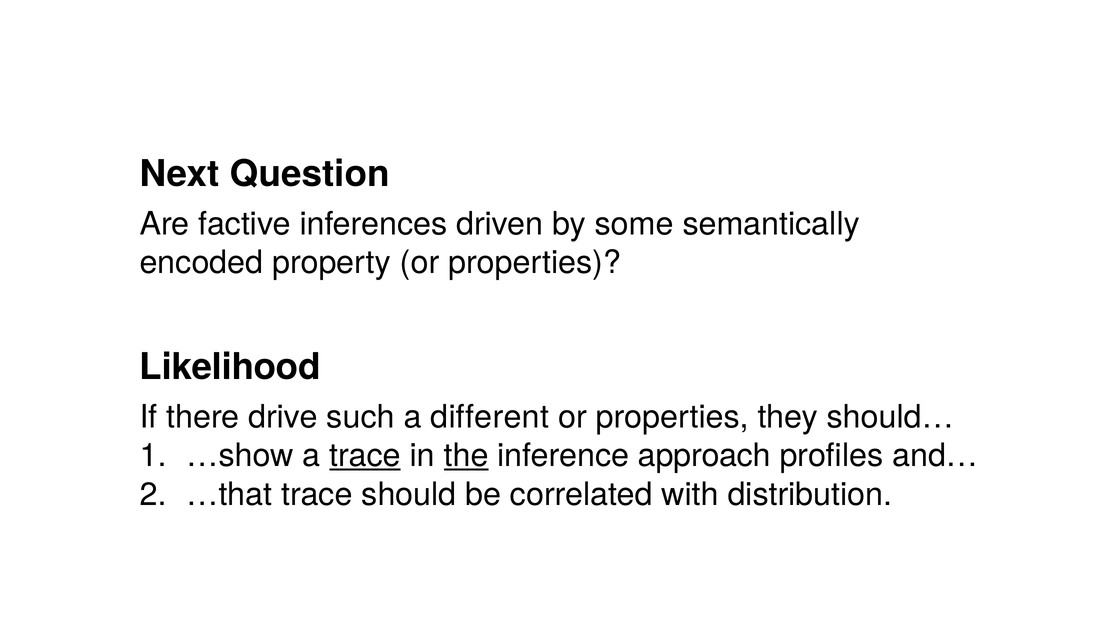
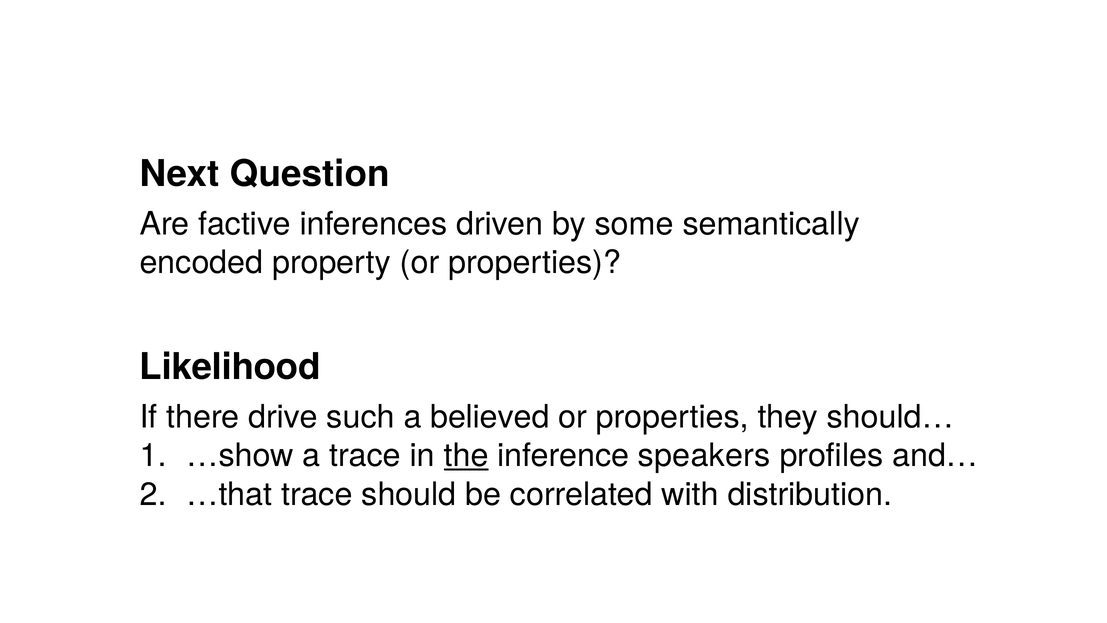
different: different -> believed
trace at (365, 455) underline: present -> none
approach: approach -> speakers
